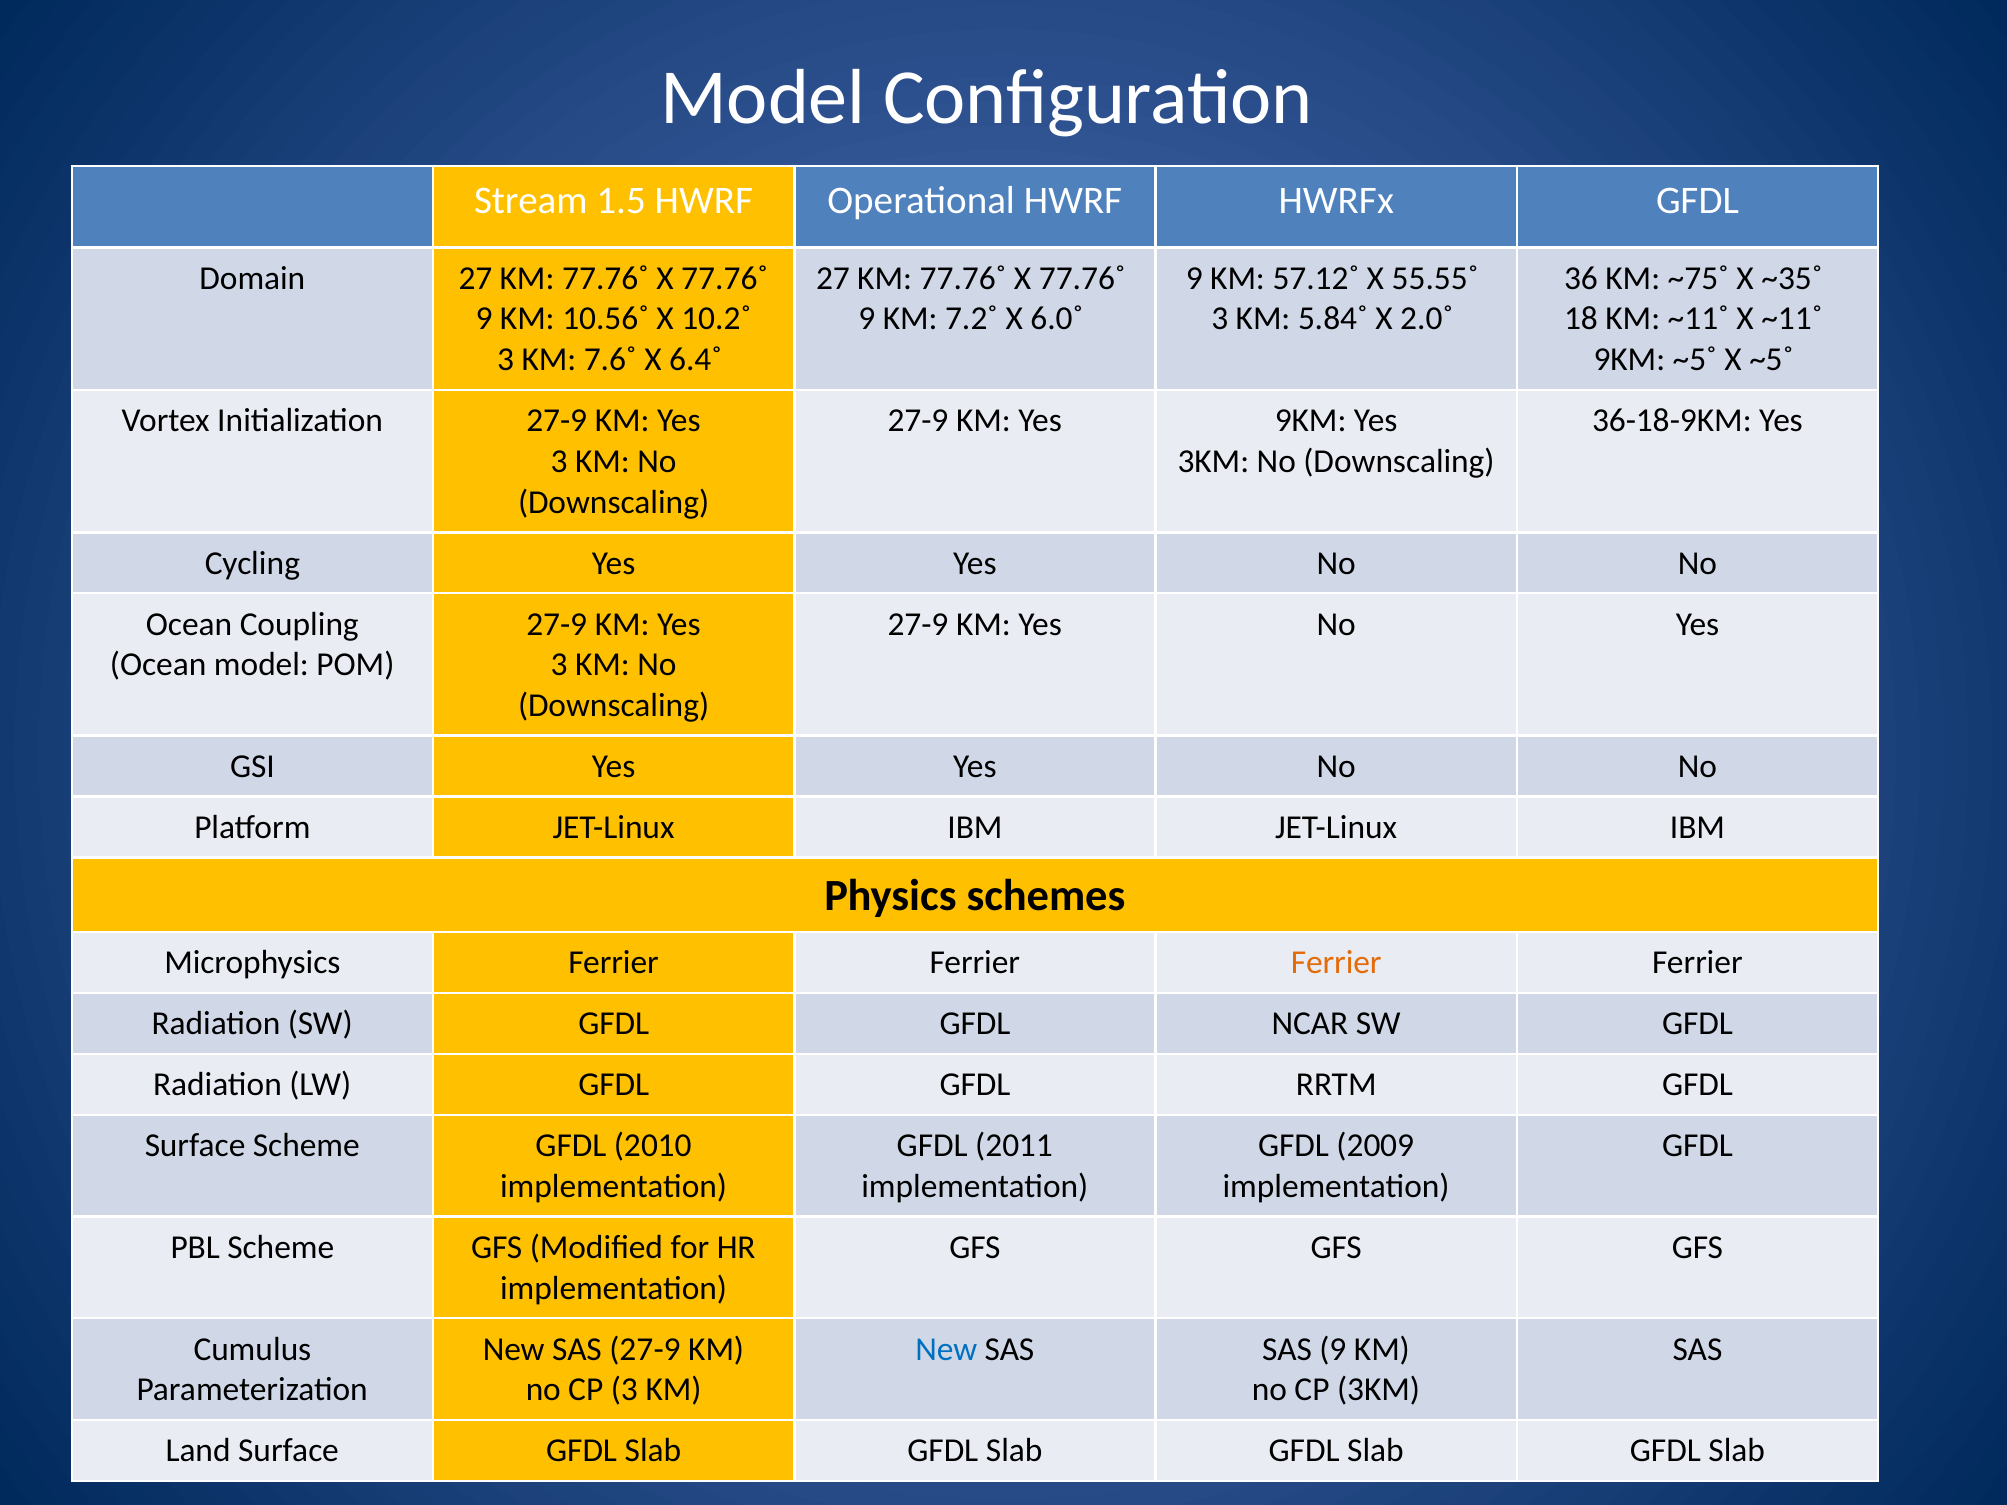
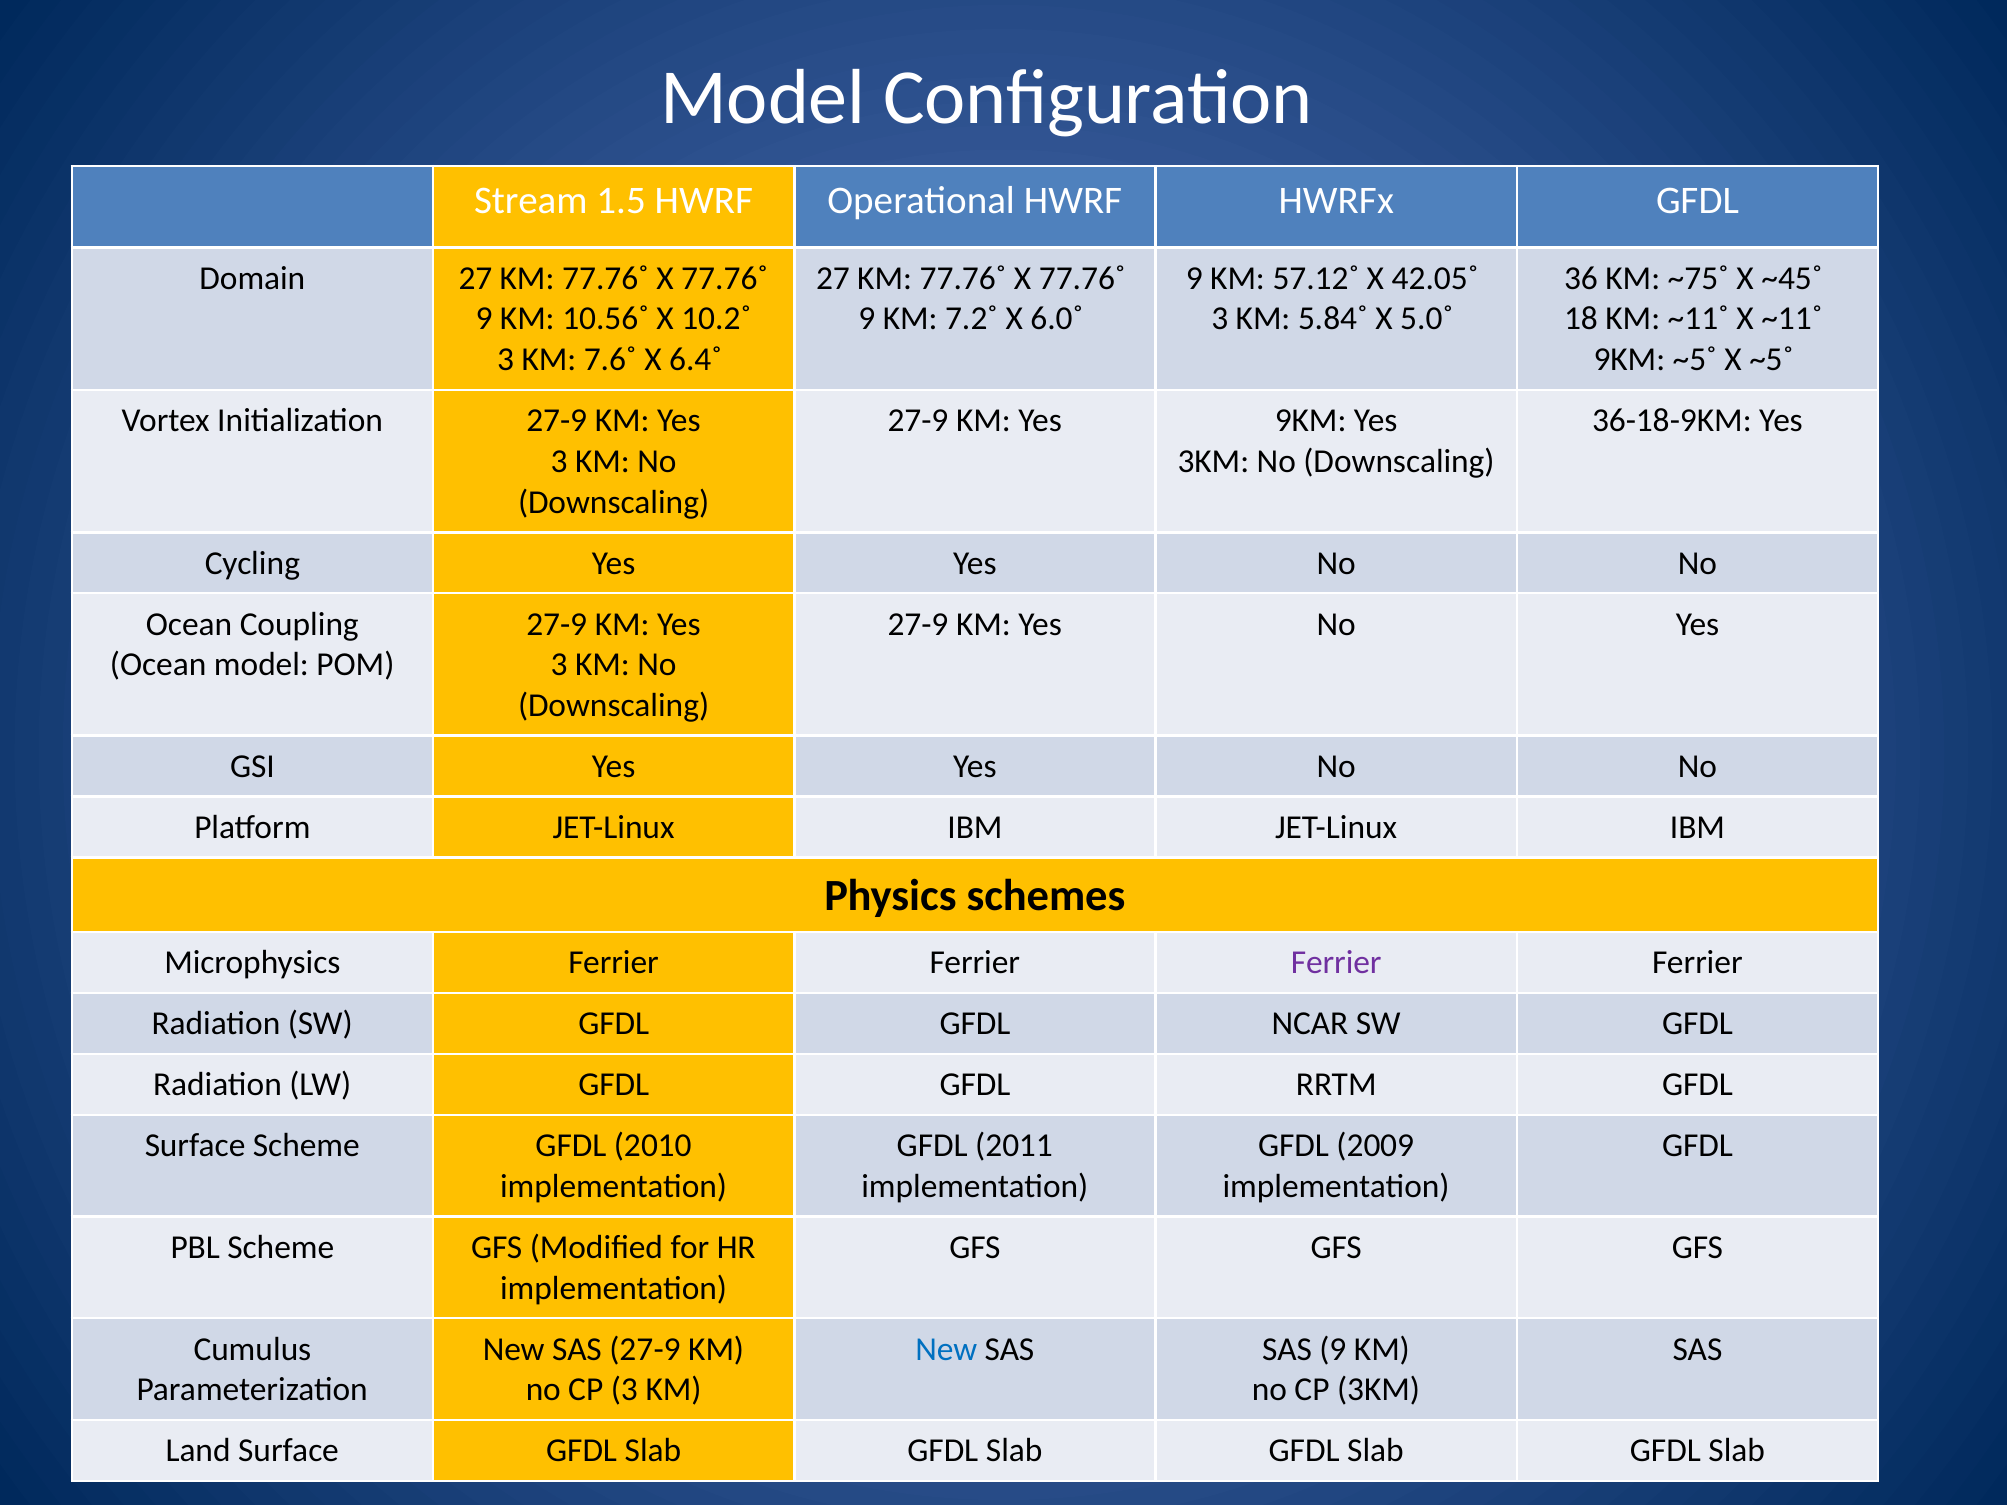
55.55˚: 55.55˚ -> 42.05˚
~35˚: ~35˚ -> ~45˚
2.0˚: 2.0˚ -> 5.0˚
Ferrier at (1336, 963) colour: orange -> purple
